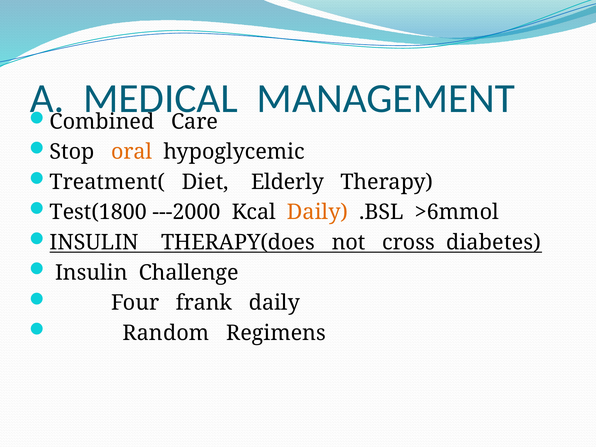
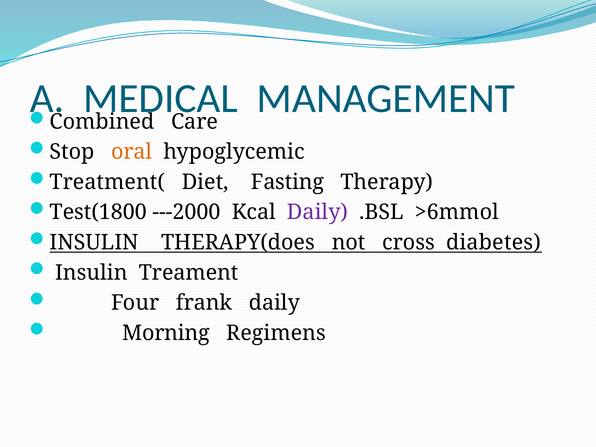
Elderly: Elderly -> Fasting
Daily at (317, 212) colour: orange -> purple
Challenge: Challenge -> Treament
Random: Random -> Morning
